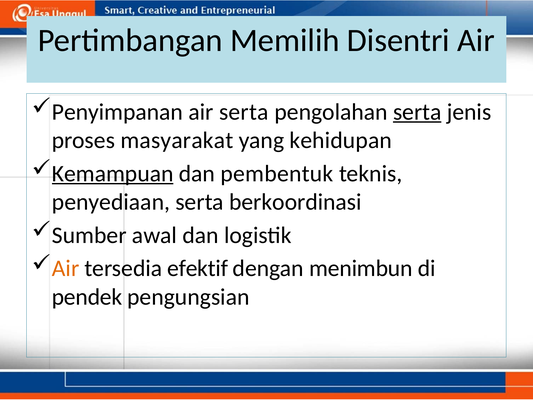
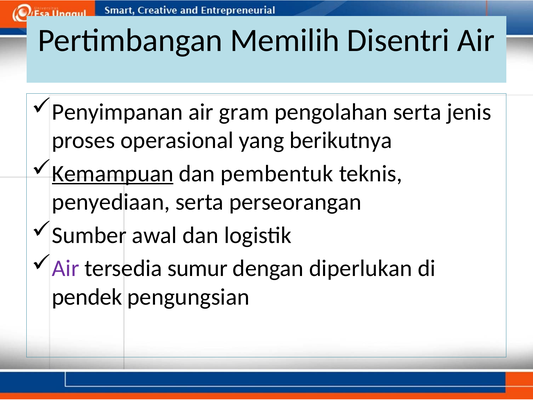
air serta: serta -> gram
serta at (417, 112) underline: present -> none
masyarakat: masyarakat -> operasional
kehidupan: kehidupan -> berikutnya
berkoordinasi: berkoordinasi -> perseorangan
Air at (66, 268) colour: orange -> purple
efektif: efektif -> sumur
menimbun: menimbun -> diperlukan
